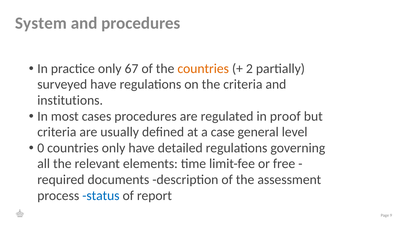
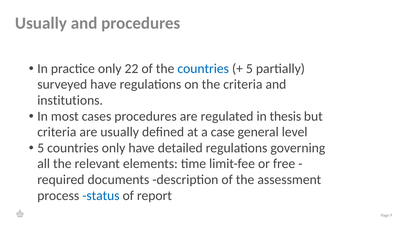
System at (41, 23): System -> Usually
67: 67 -> 22
countries at (203, 68) colour: orange -> blue
2 at (249, 68): 2 -> 5
proof: proof -> thesis
0 at (41, 148): 0 -> 5
